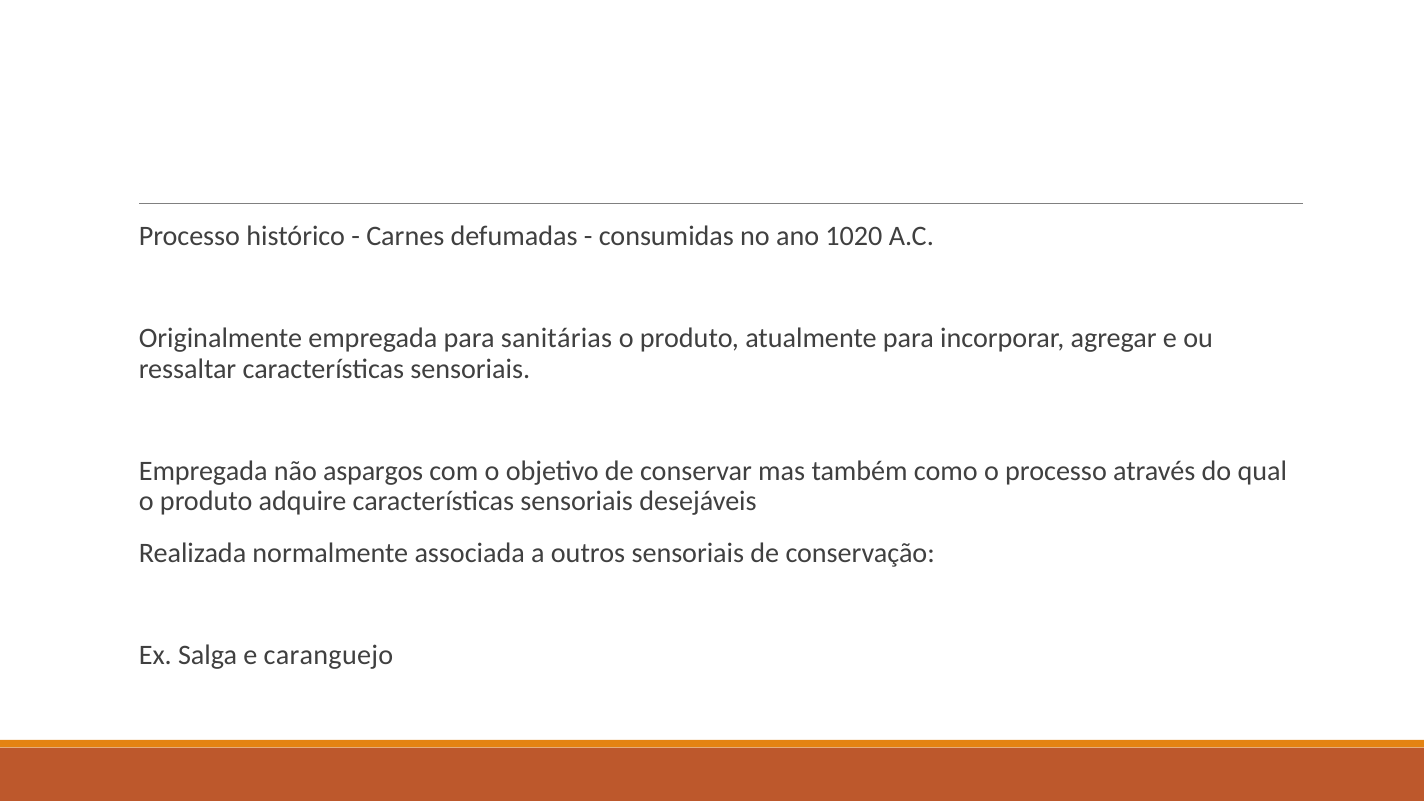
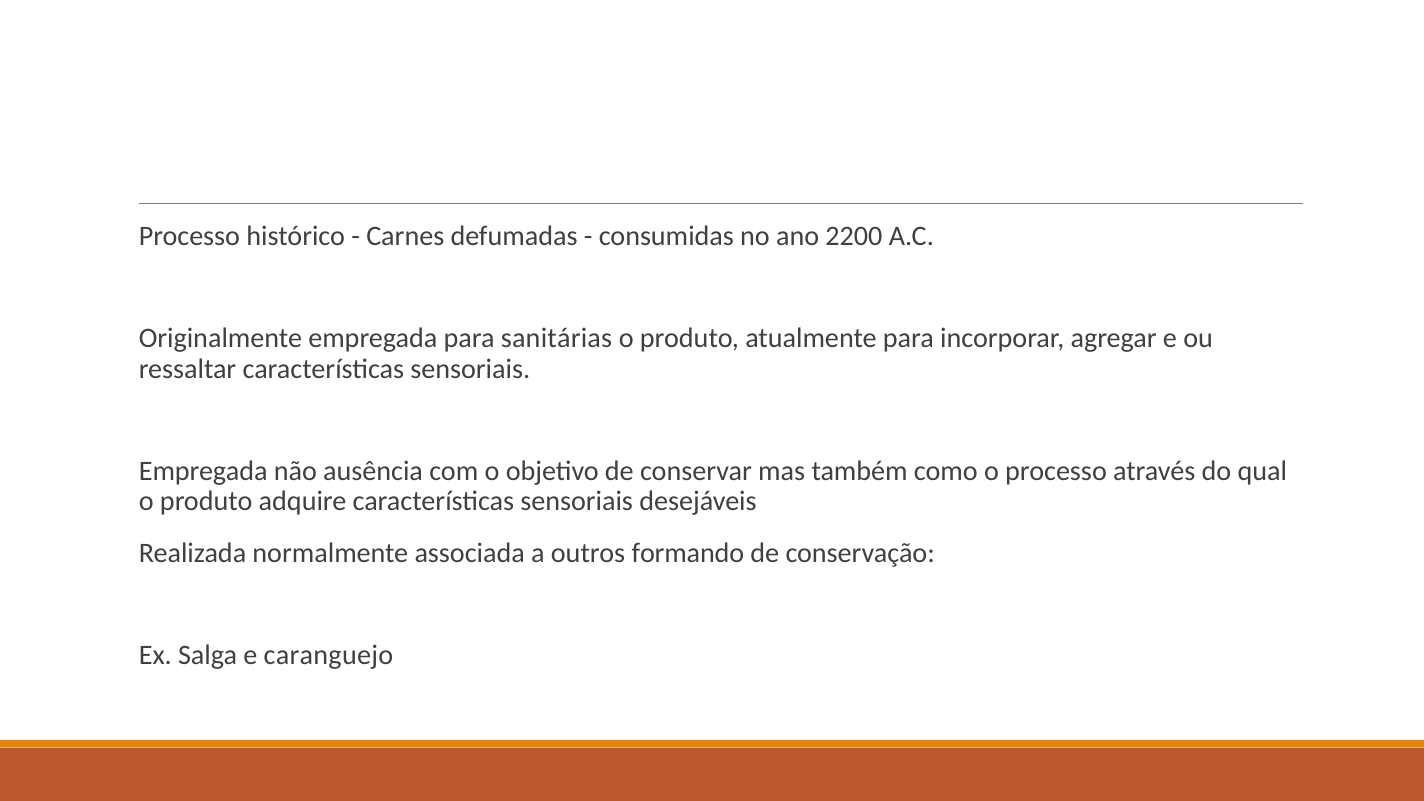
1020: 1020 -> 2200
aspargos: aspargos -> ausência
outros sensoriais: sensoriais -> formando
